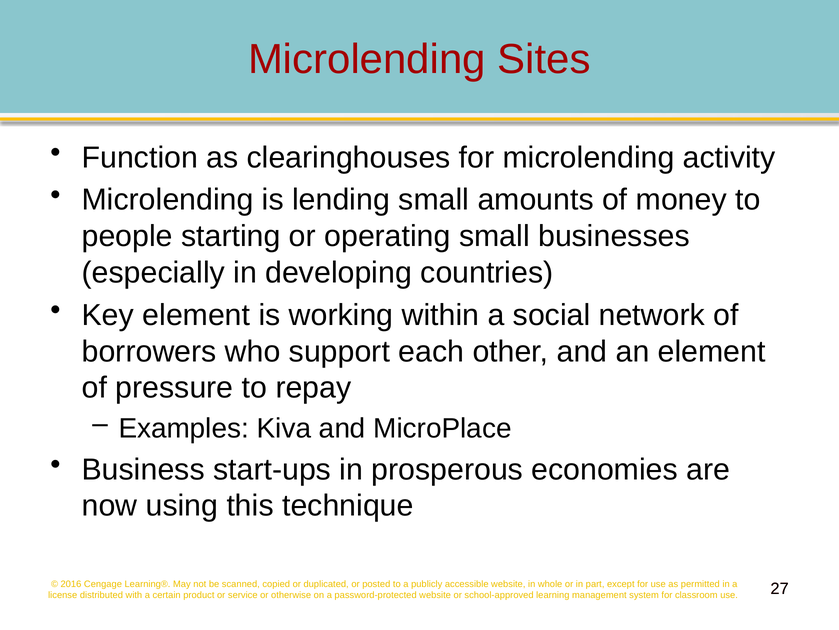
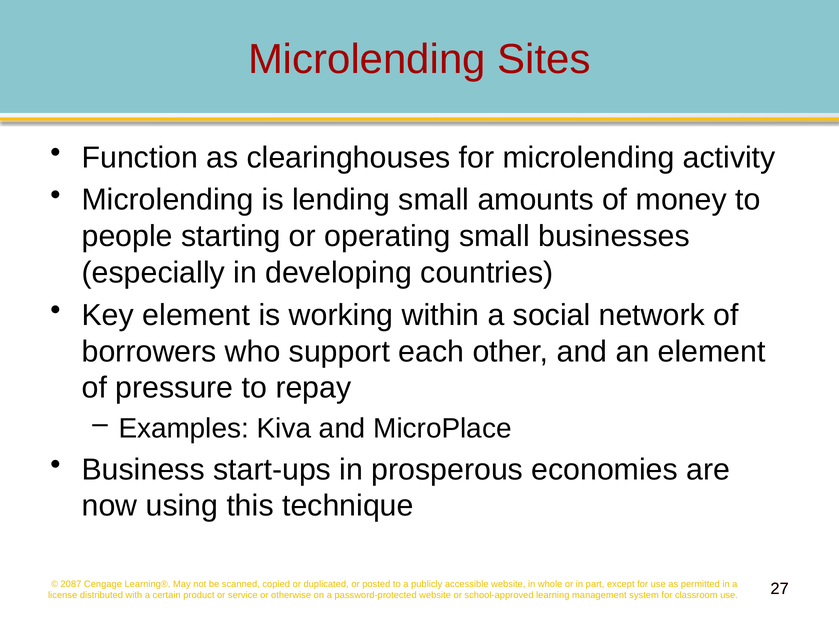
2016: 2016 -> 2087
